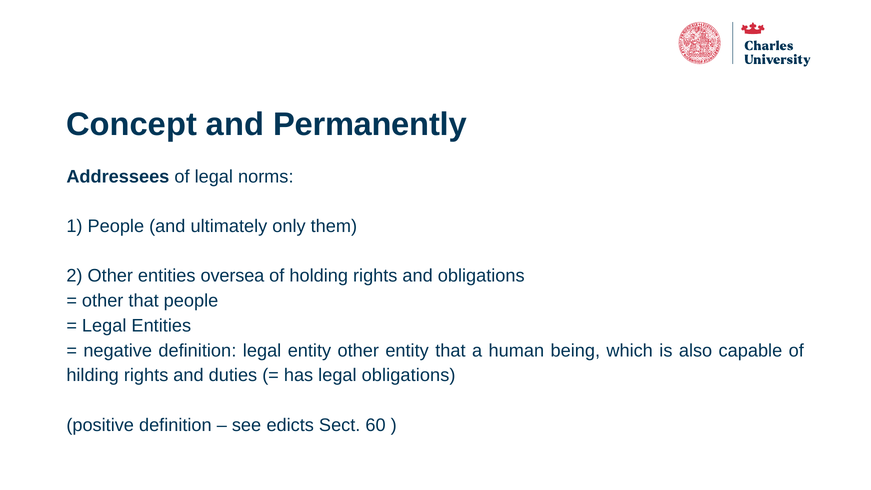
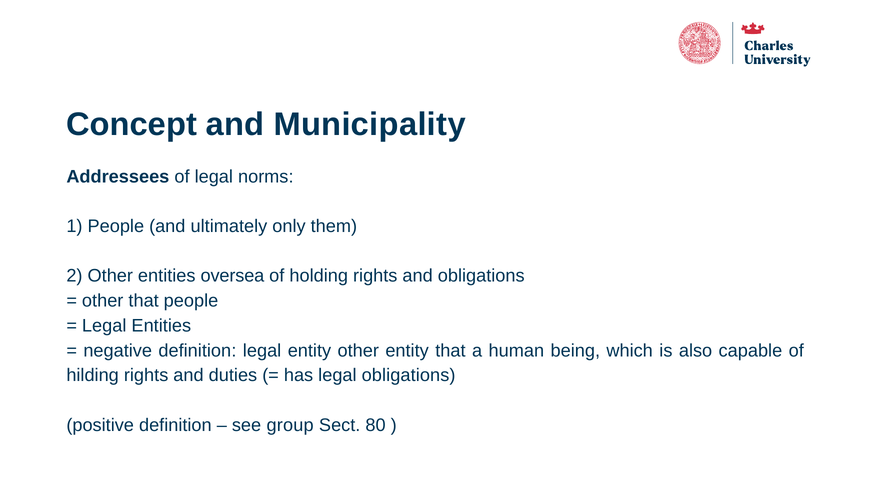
Permanently: Permanently -> Municipality
edicts: edicts -> group
60: 60 -> 80
